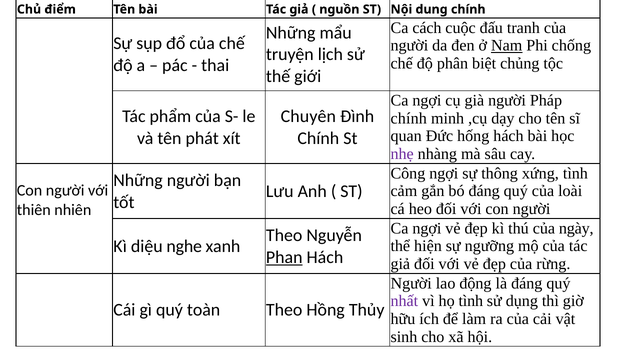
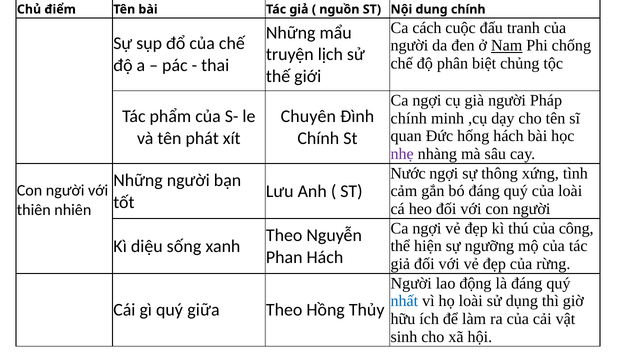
Công: Công -> Nước
ngày: ngày -> công
nghe: nghe -> sống
Phan underline: present -> none
nhất colour: purple -> blue
họ tình: tình -> loài
toàn: toàn -> giữa
